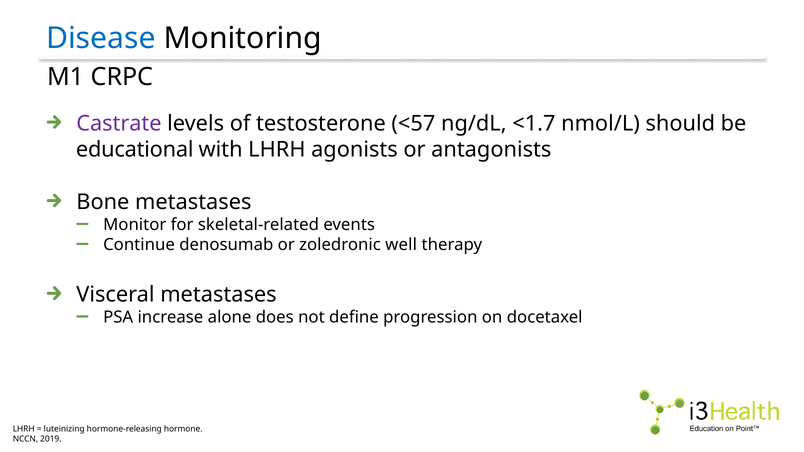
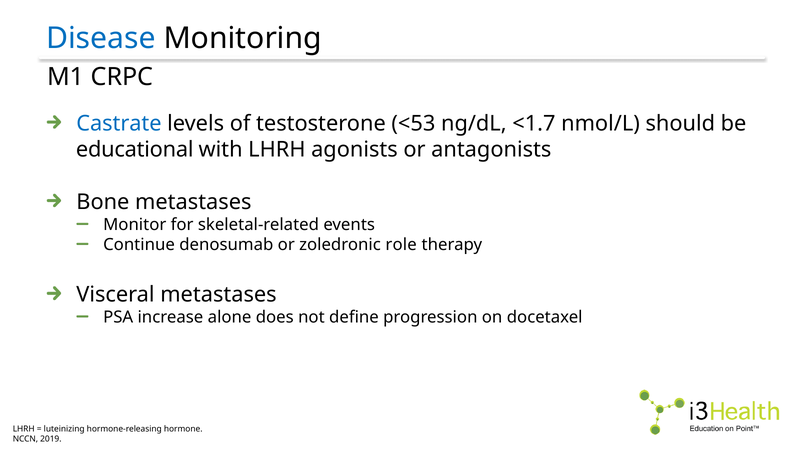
Castrate colour: purple -> blue
<57: <57 -> <53
well: well -> role
